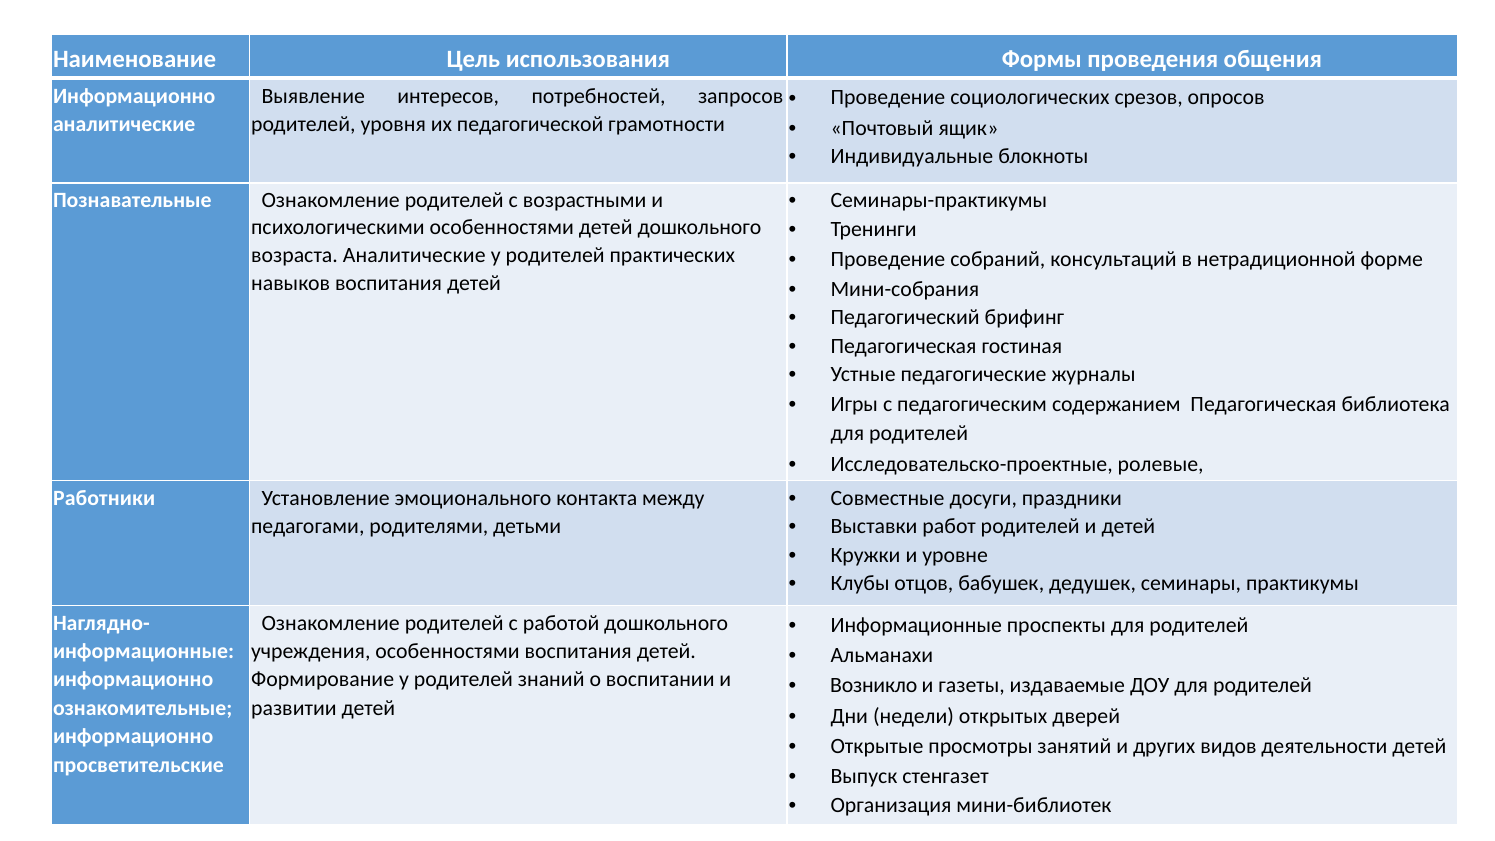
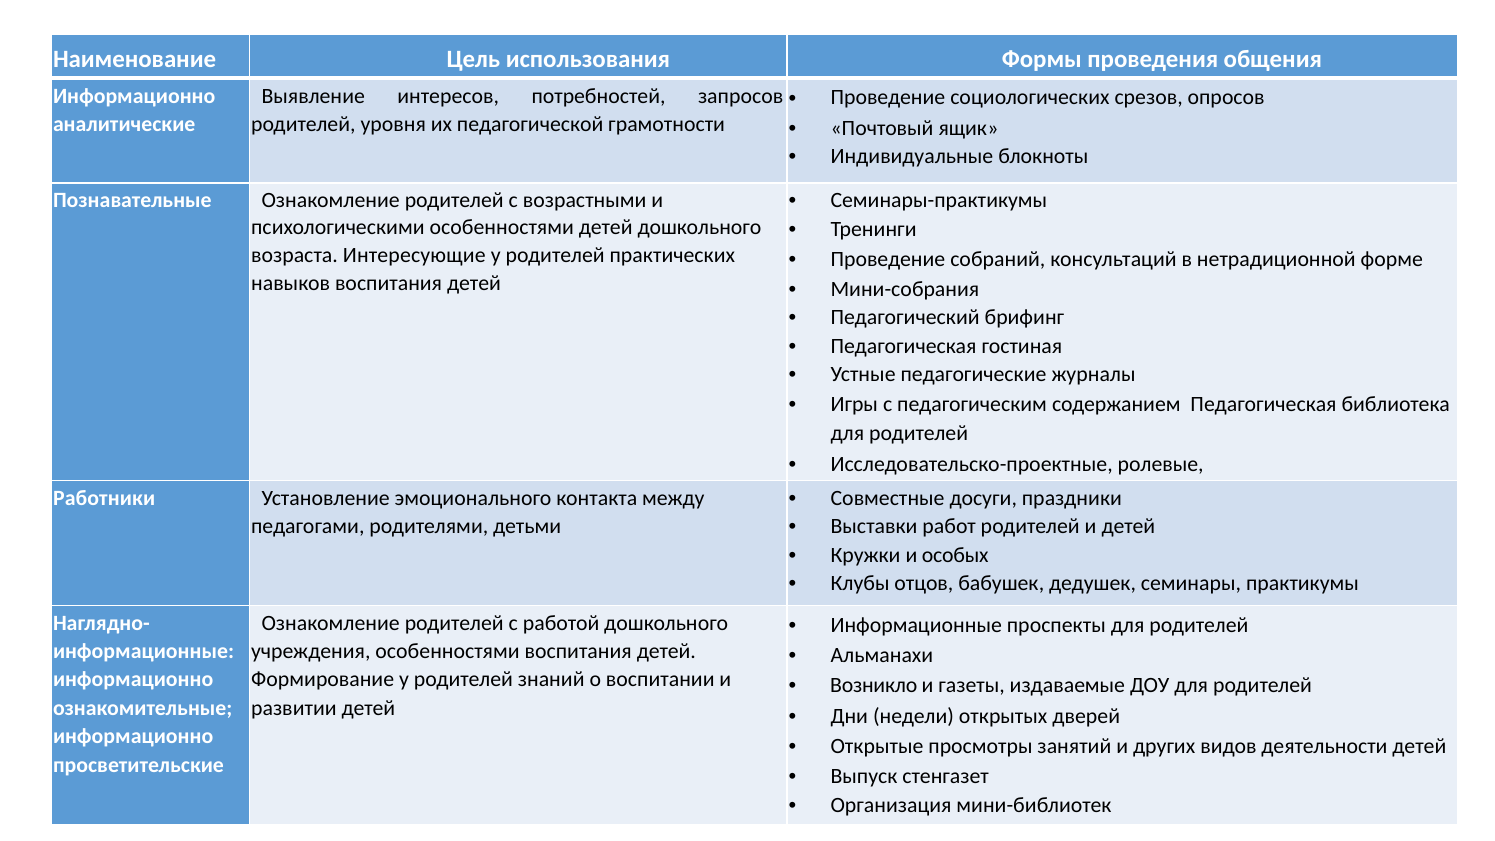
возраста Аналитические: Аналитические -> Интересующие
уровне: уровне -> особых
